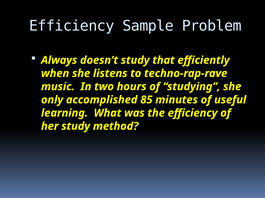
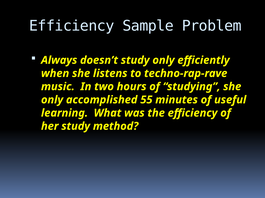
study that: that -> only
85: 85 -> 55
